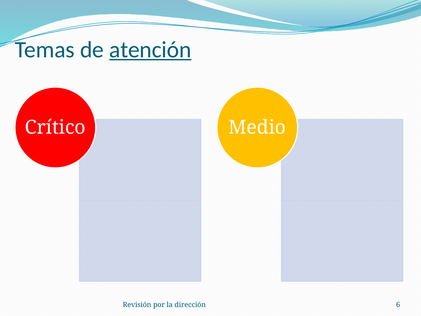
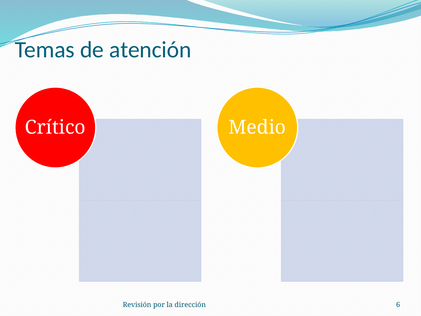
atención underline: present -> none
